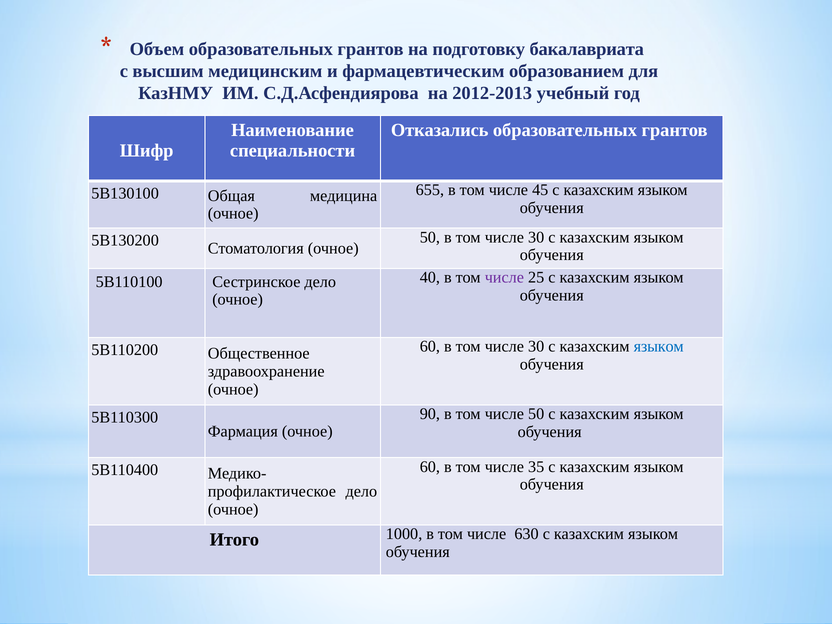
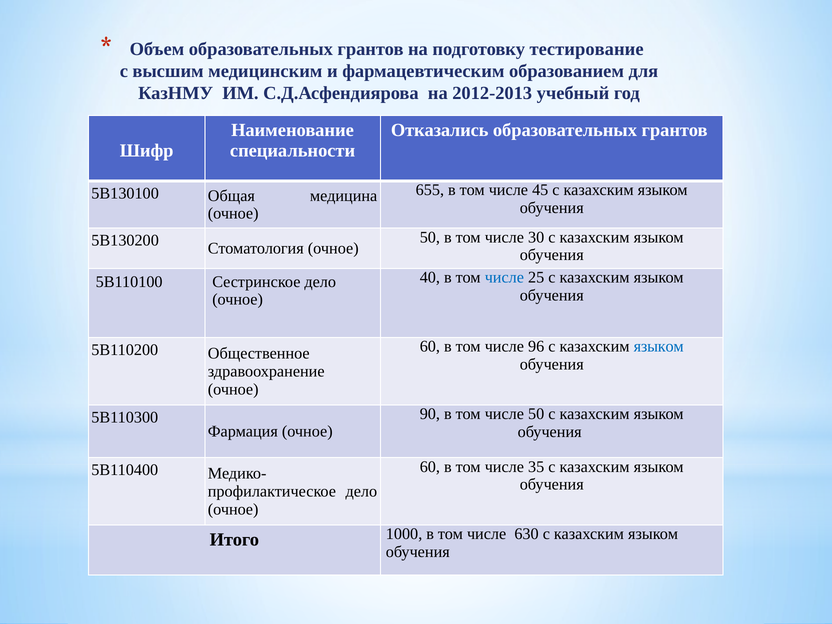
бакалавриата: бакалавриата -> тестирование
числе at (504, 278) colour: purple -> blue
30 at (536, 347): 30 -> 96
